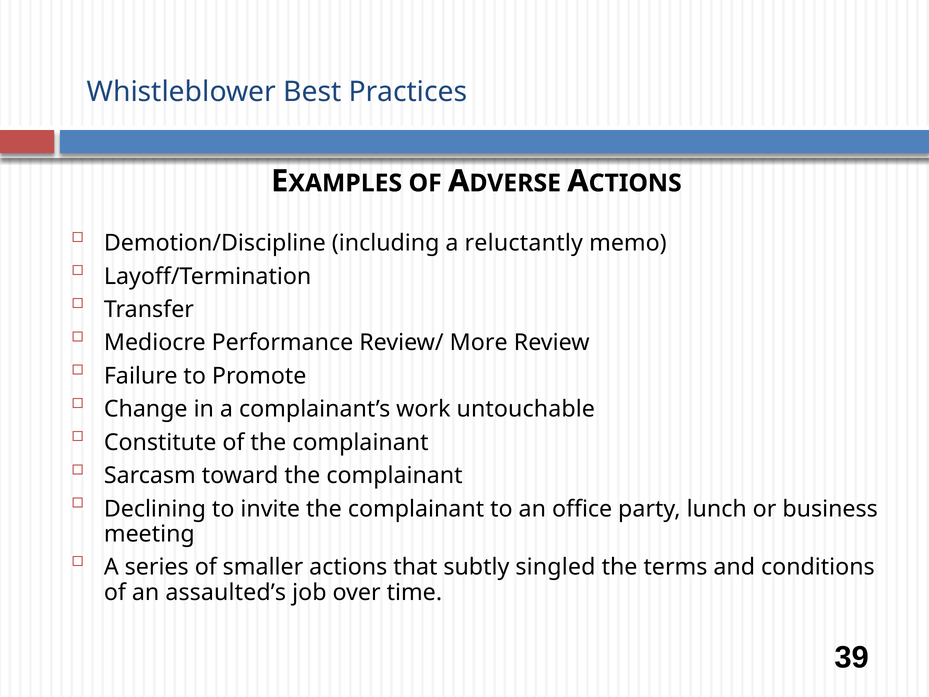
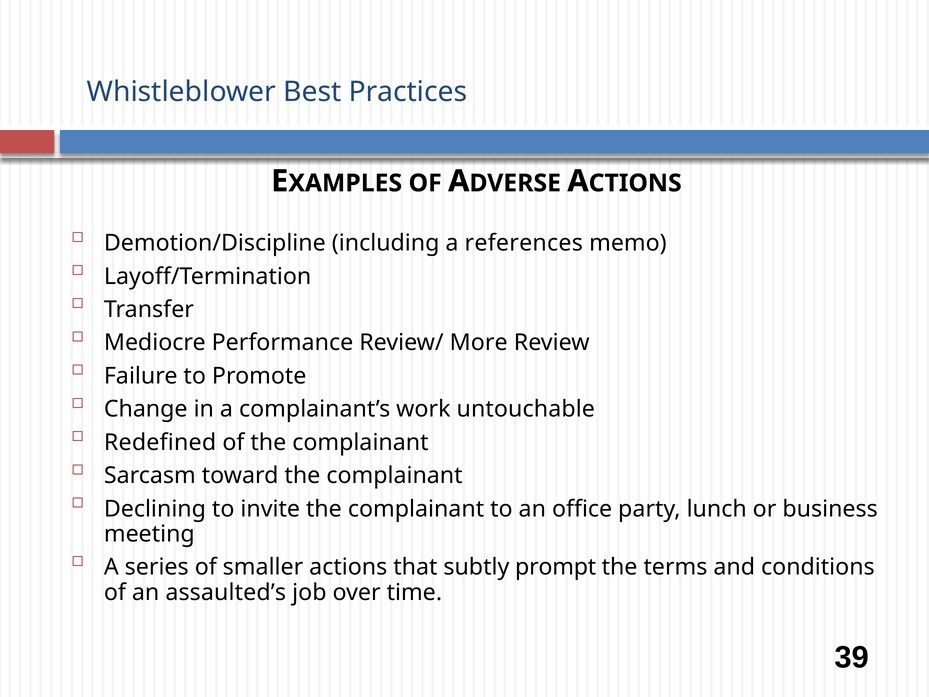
reluctantly: reluctantly -> references
Constitute: Constitute -> Redefined
singled: singled -> prompt
